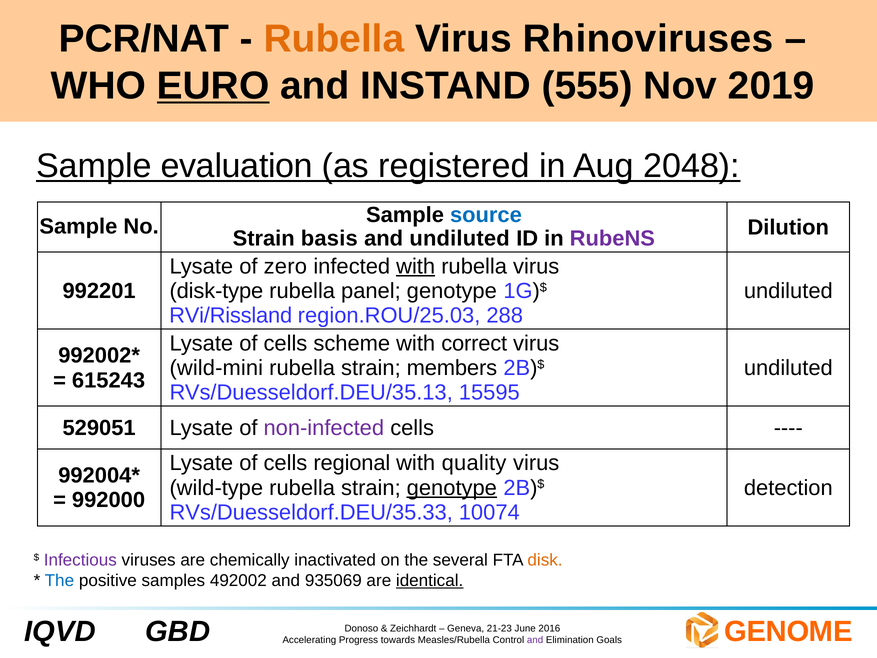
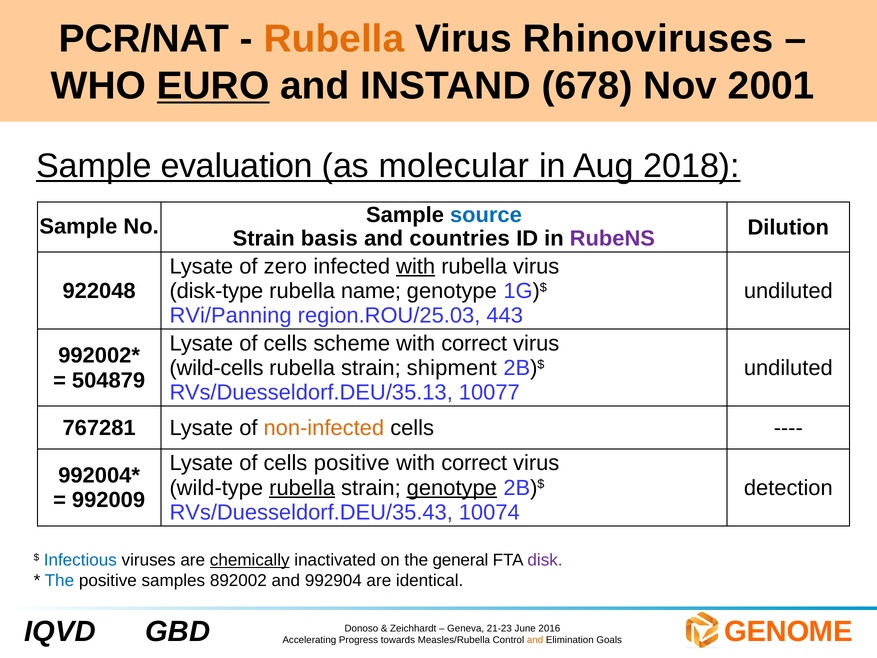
555: 555 -> 678
2019: 2019 -> 2001
registered: registered -> molecular
2048: 2048 -> 2018
and undiluted: undiluted -> countries
992201: 992201 -> 922048
panel: panel -> name
RVi/Rissland: RVi/Rissland -> RVi/Panning
288: 288 -> 443
wild-mini: wild-mini -> wild-cells
members: members -> shipment
615243: 615243 -> 504879
15595: 15595 -> 10077
529051: 529051 -> 767281
non-infected colour: purple -> orange
cells regional: regional -> positive
quality at (474, 463): quality -> correct
rubella at (302, 488) underline: none -> present
992000: 992000 -> 992009
RVs/Duesseldorf.DEU/35.33: RVs/Duesseldorf.DEU/35.33 -> RVs/Duesseldorf.DEU/35.43
Infectious colour: purple -> blue
chemically underline: none -> present
several: several -> general
disk colour: orange -> purple
492002: 492002 -> 892002
935069: 935069 -> 992904
identical underline: present -> none
and at (535, 640) colour: purple -> orange
